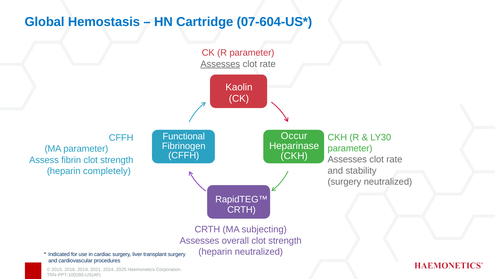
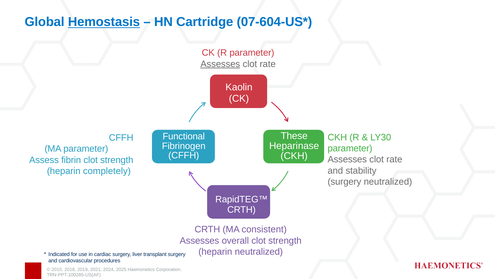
Hemostasis underline: none -> present
Occur: Occur -> These
subjecting: subjecting -> consistent
